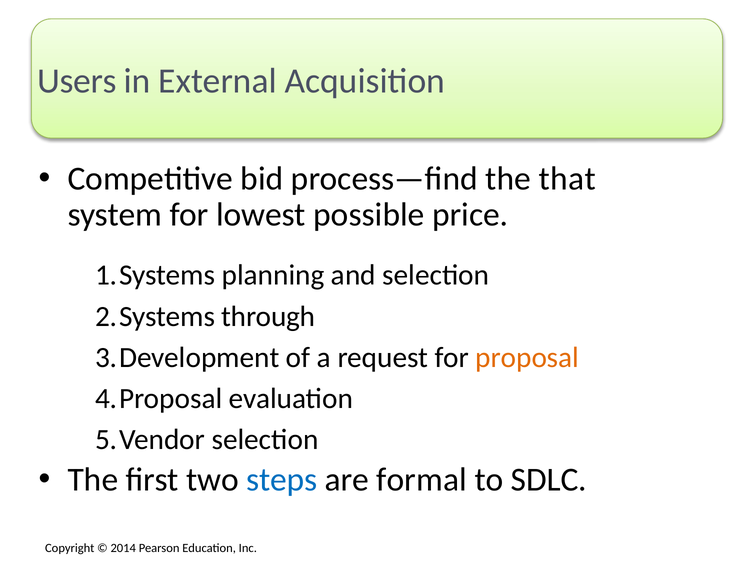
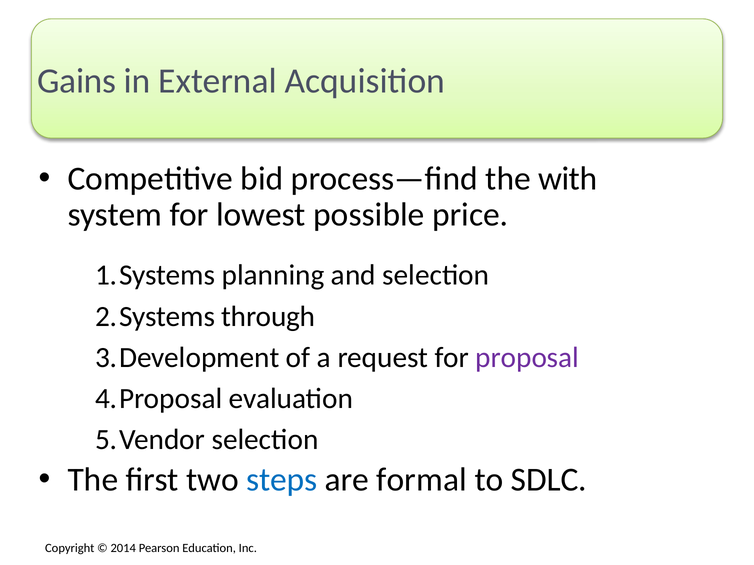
Users: Users -> Gains
that: that -> with
proposal colour: orange -> purple
